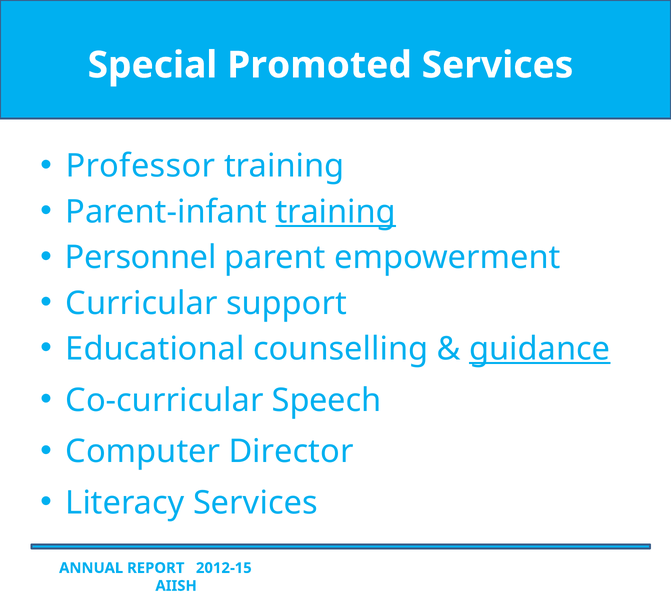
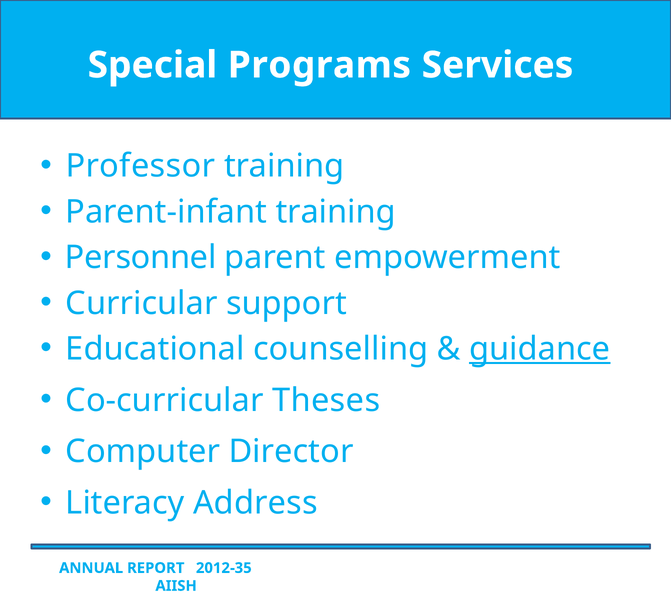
Promoted: Promoted -> Programs
training at (336, 212) underline: present -> none
Speech: Speech -> Theses
Literacy Services: Services -> Address
2012-15: 2012-15 -> 2012-35
